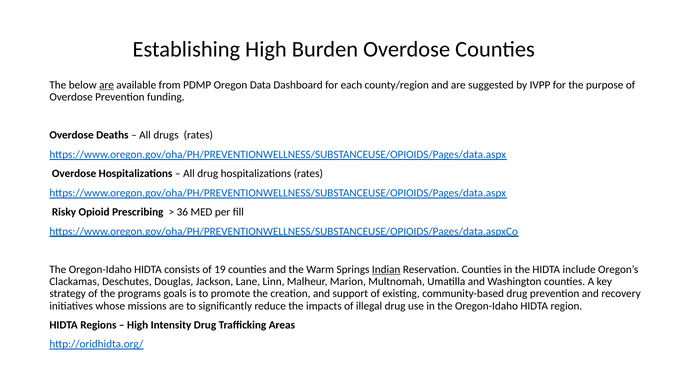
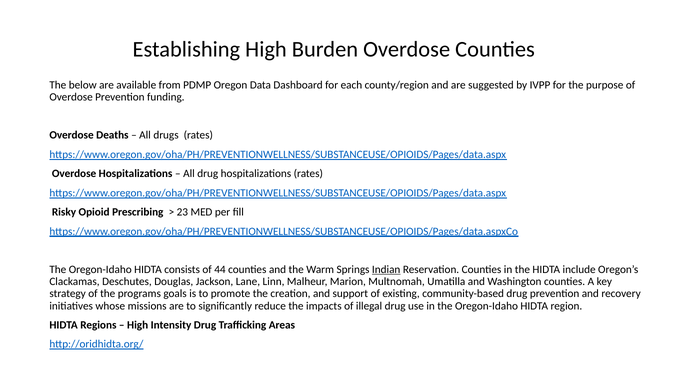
are at (107, 85) underline: present -> none
36: 36 -> 23
19: 19 -> 44
